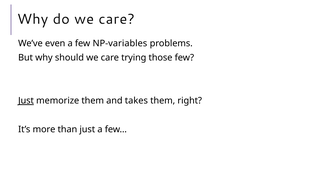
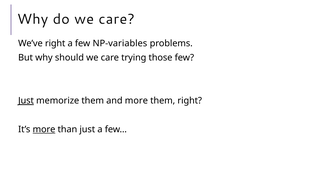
We’ve even: even -> right
and takes: takes -> more
more at (44, 129) underline: none -> present
